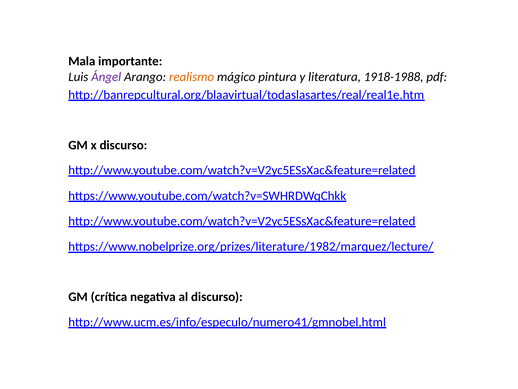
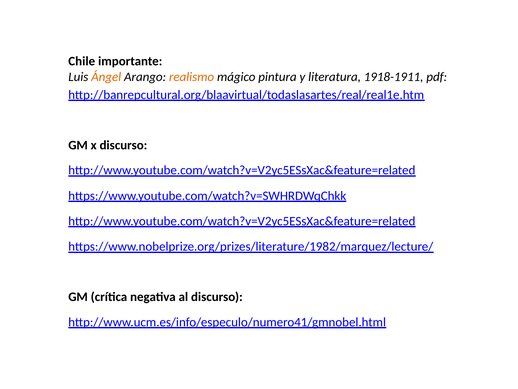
Mala: Mala -> Chile
Ángel colour: purple -> orange
1918-1988: 1918-1988 -> 1918-1911
